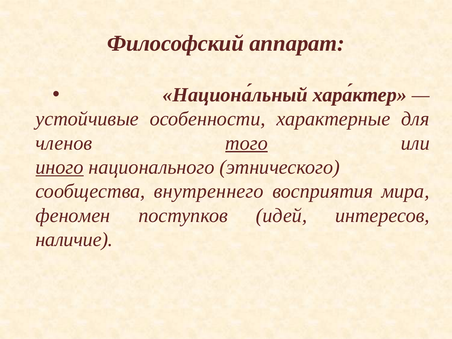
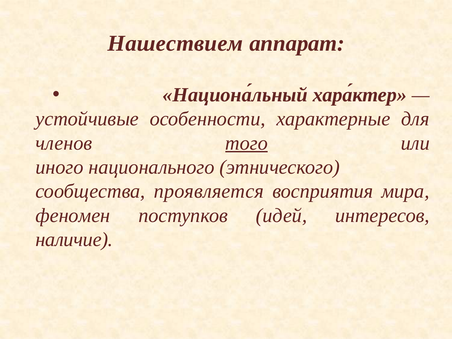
Философский: Философский -> Нашествием
иного underline: present -> none
внутреннего: внутреннего -> проявляется
